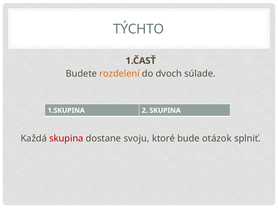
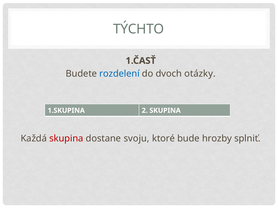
rozdelení colour: orange -> blue
súlade: súlade -> otázky
otázok: otázok -> hrozby
